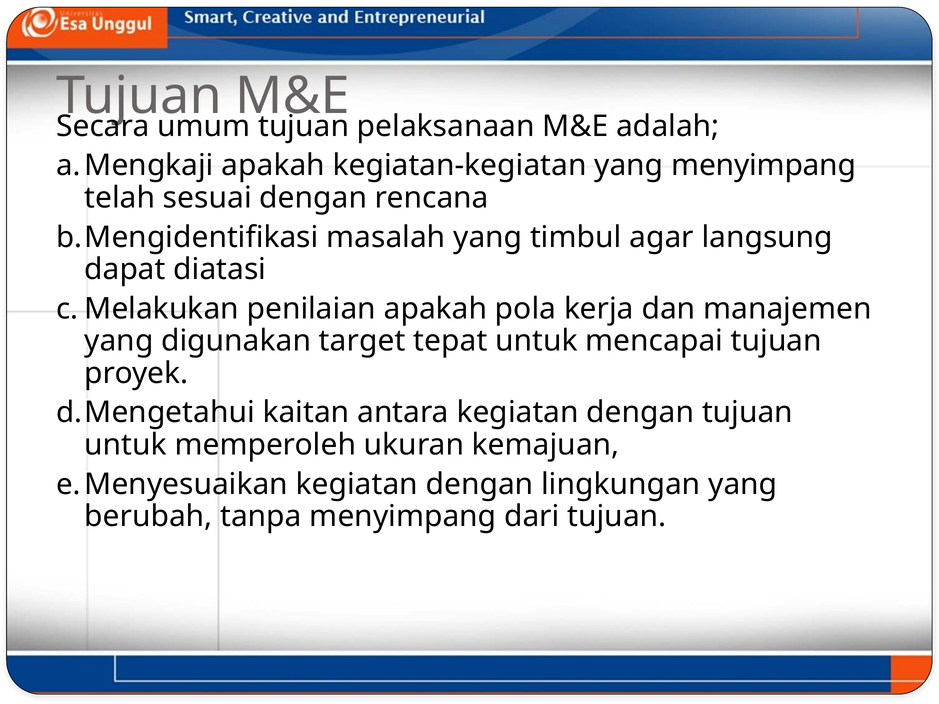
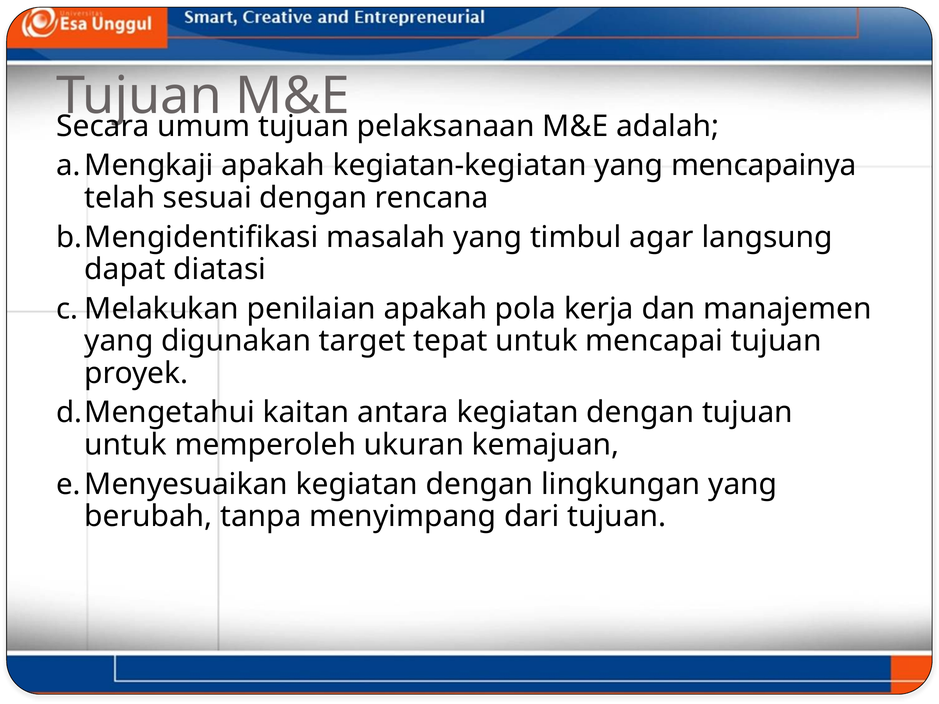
yang menyimpang: menyimpang -> mencapainya
